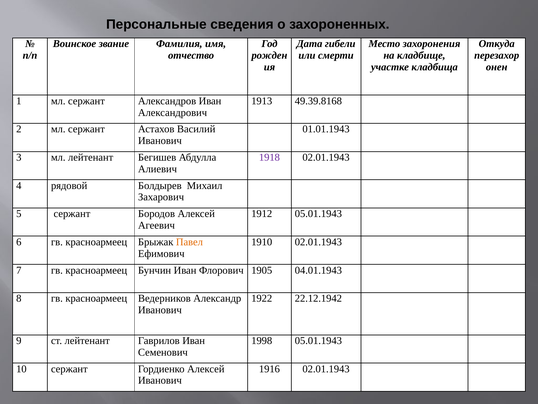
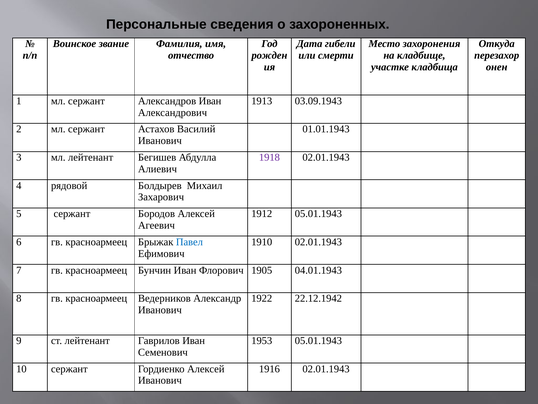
49.39.8168: 49.39.8168 -> 03.09.1943
Павел colour: orange -> blue
1998: 1998 -> 1953
